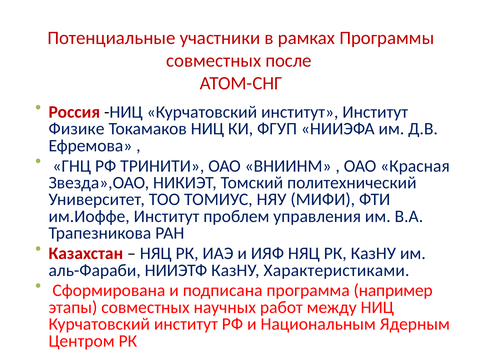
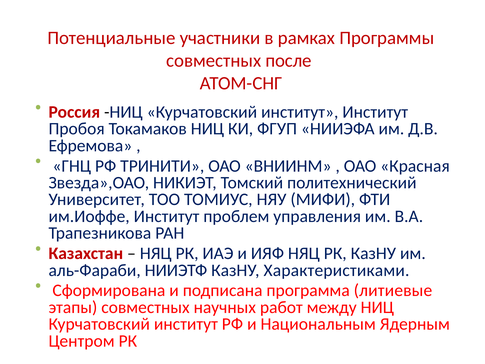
Физике: Физике -> Пробоя
например: например -> литиевые
